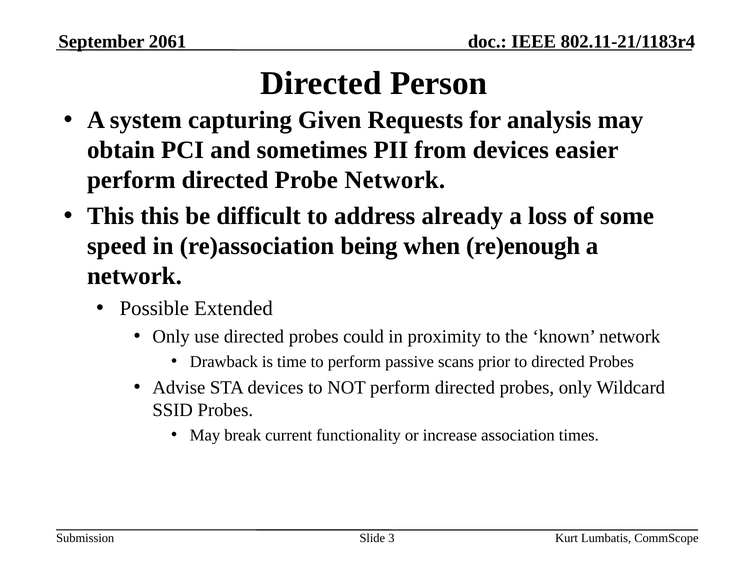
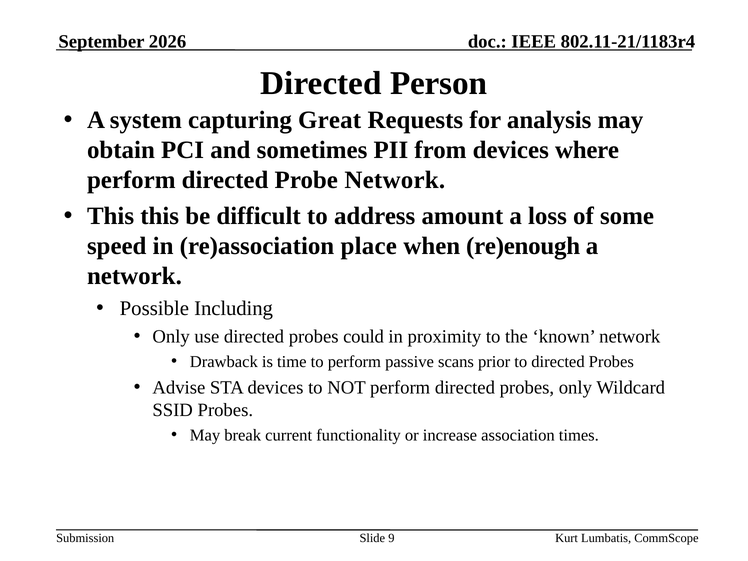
2061: 2061 -> 2026
Given: Given -> Great
easier: easier -> where
already: already -> amount
being: being -> place
Extended: Extended -> Including
3: 3 -> 9
